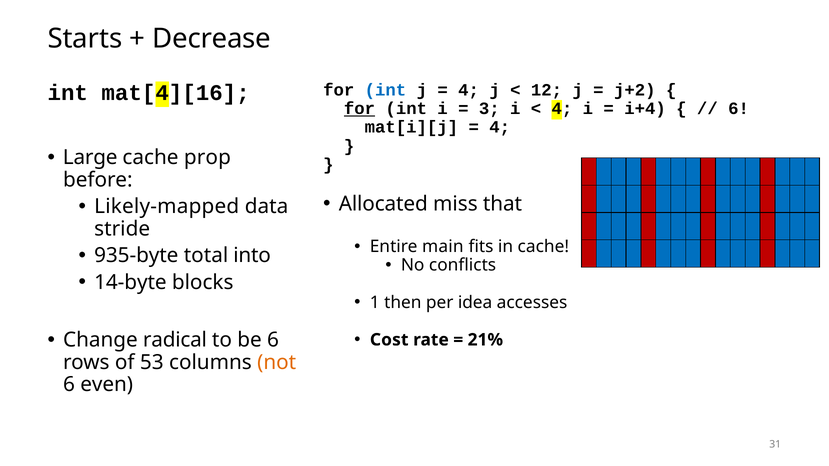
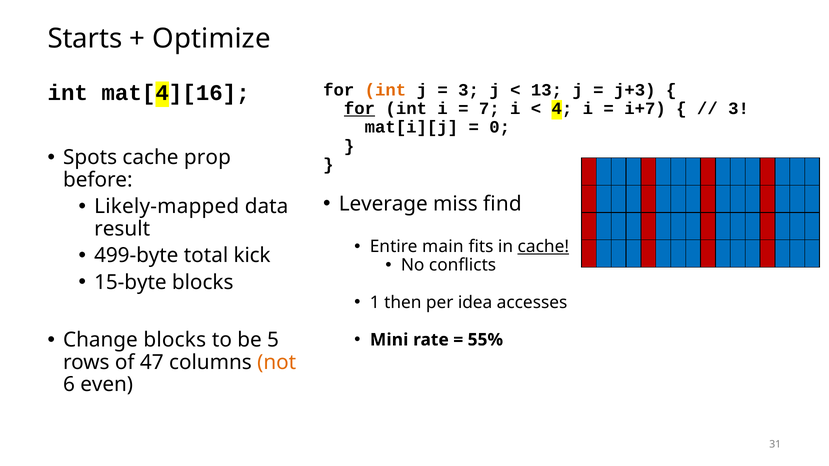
Decrease: Decrease -> Optimize
int at (385, 90) colour: blue -> orange
4 at (469, 90): 4 -> 3
12: 12 -> 13
j+2: j+2 -> j+3
3: 3 -> 7
i+4: i+4 -> i+7
6 at (739, 109): 6 -> 3
4 at (500, 127): 4 -> 0
Large: Large -> Spots
Allocated: Allocated -> Leverage
that: that -> find
stride: stride -> result
cache at (543, 247) underline: none -> present
935-byte: 935-byte -> 499-byte
into: into -> kick
14-byte: 14-byte -> 15-byte
Change radical: radical -> blocks
be 6: 6 -> 5
Cost: Cost -> Mini
21%: 21% -> 55%
53: 53 -> 47
